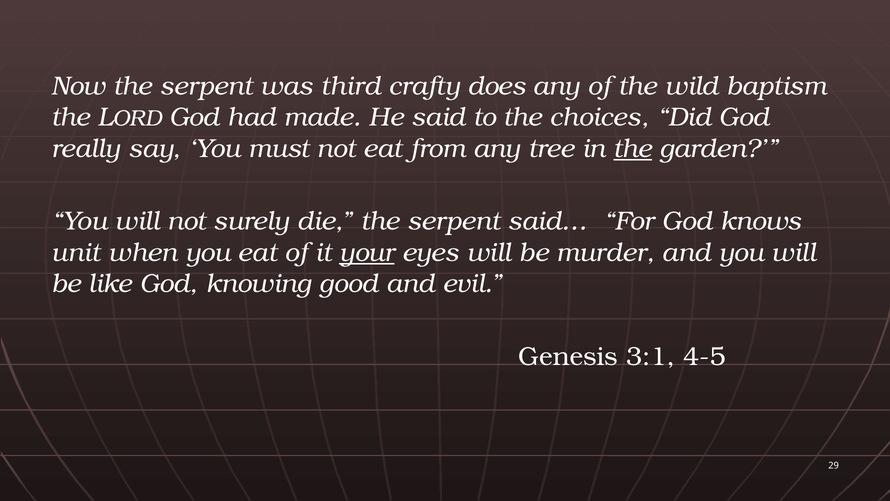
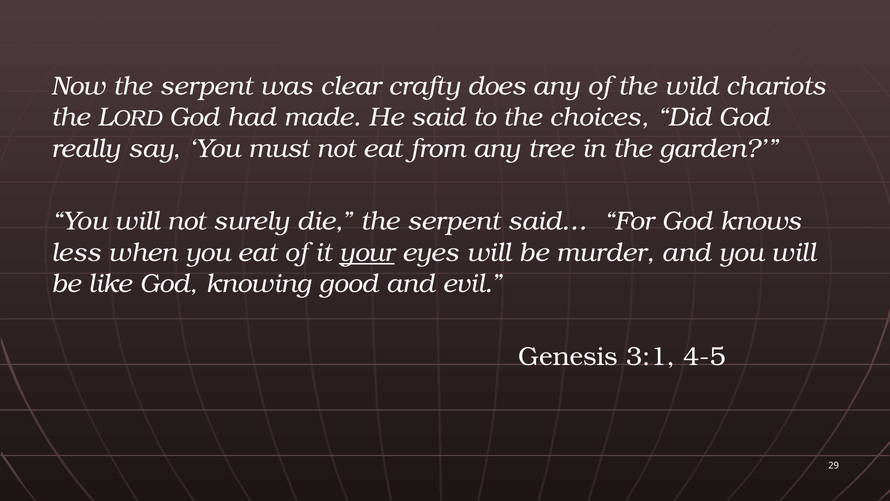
third: third -> clear
baptism: baptism -> chariots
the at (633, 148) underline: present -> none
unit: unit -> less
